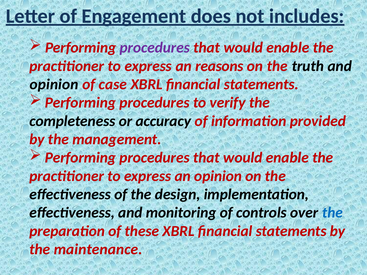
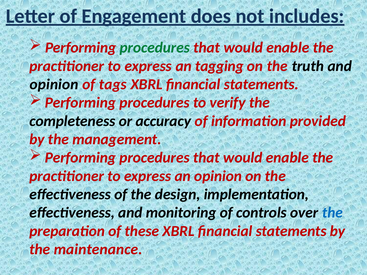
procedures at (155, 48) colour: purple -> green
reasons: reasons -> tagging
case: case -> tags
